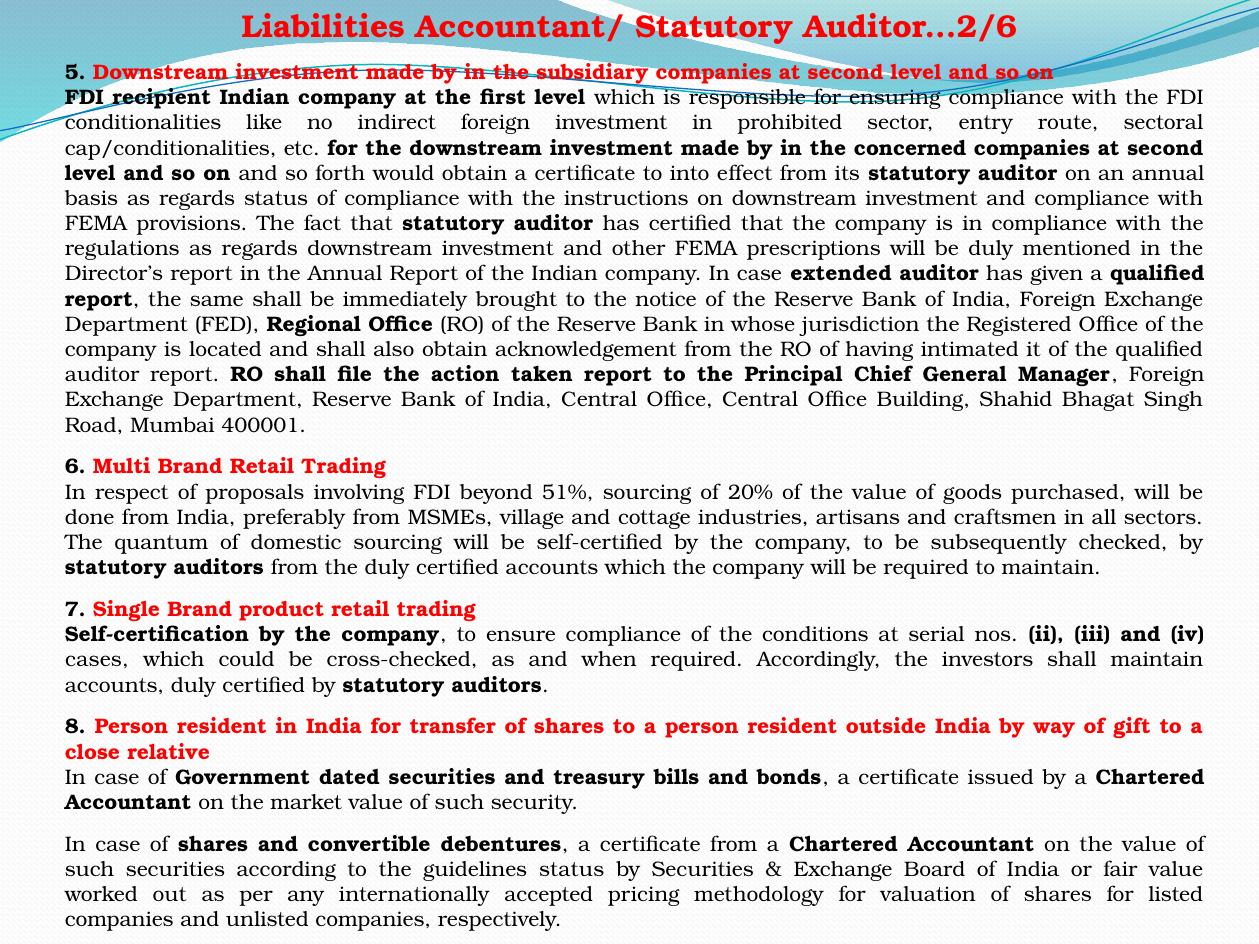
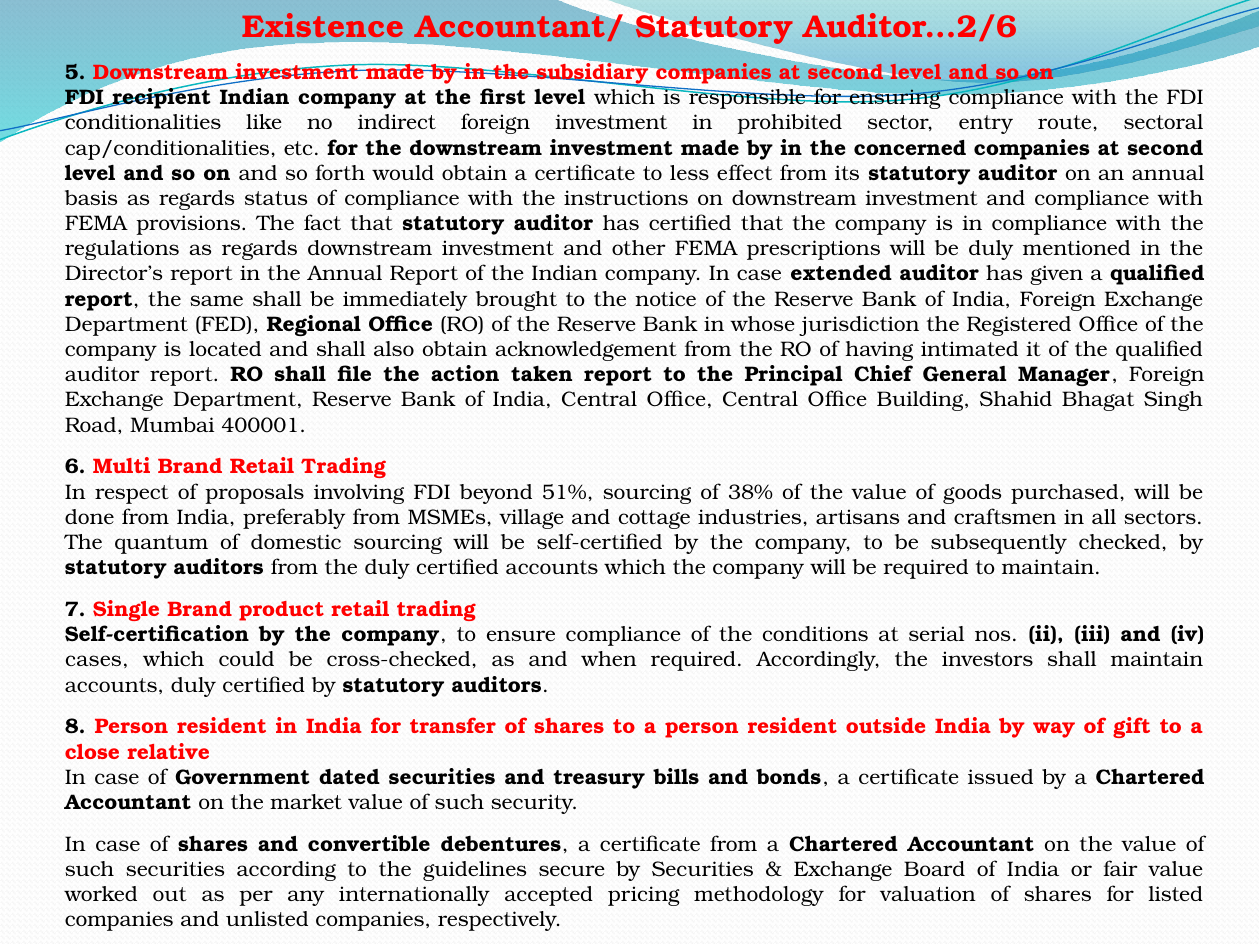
Liabilities: Liabilities -> Existence
into: into -> less
20%: 20% -> 38%
guidelines status: status -> secure
